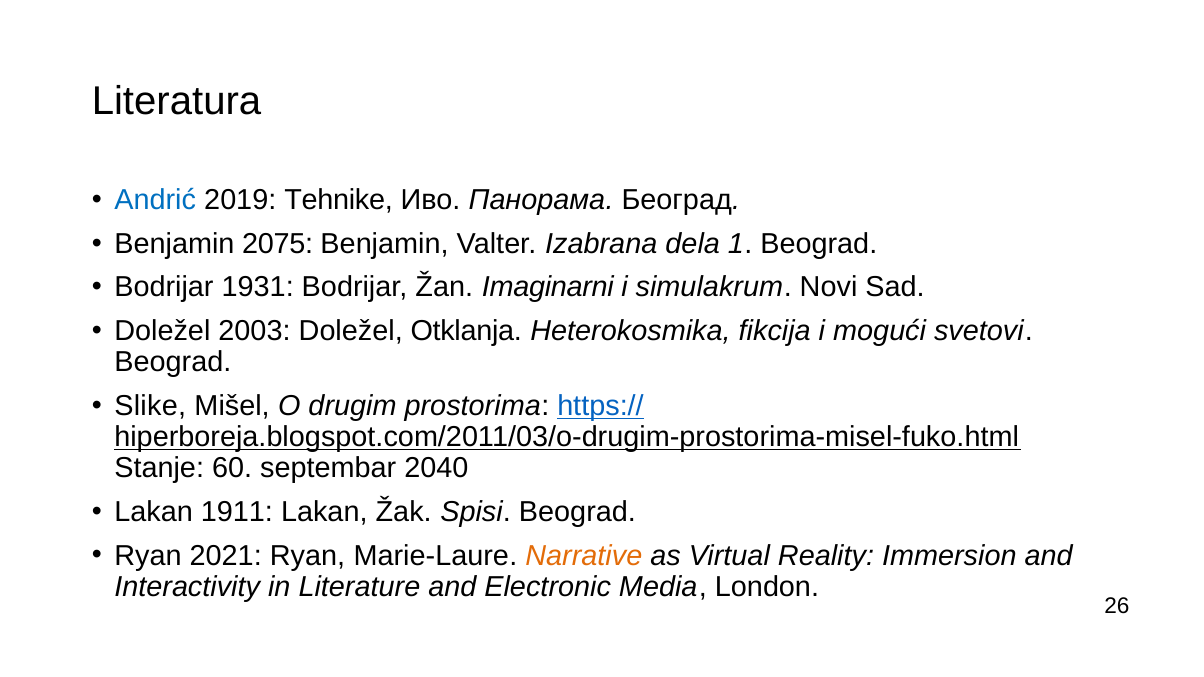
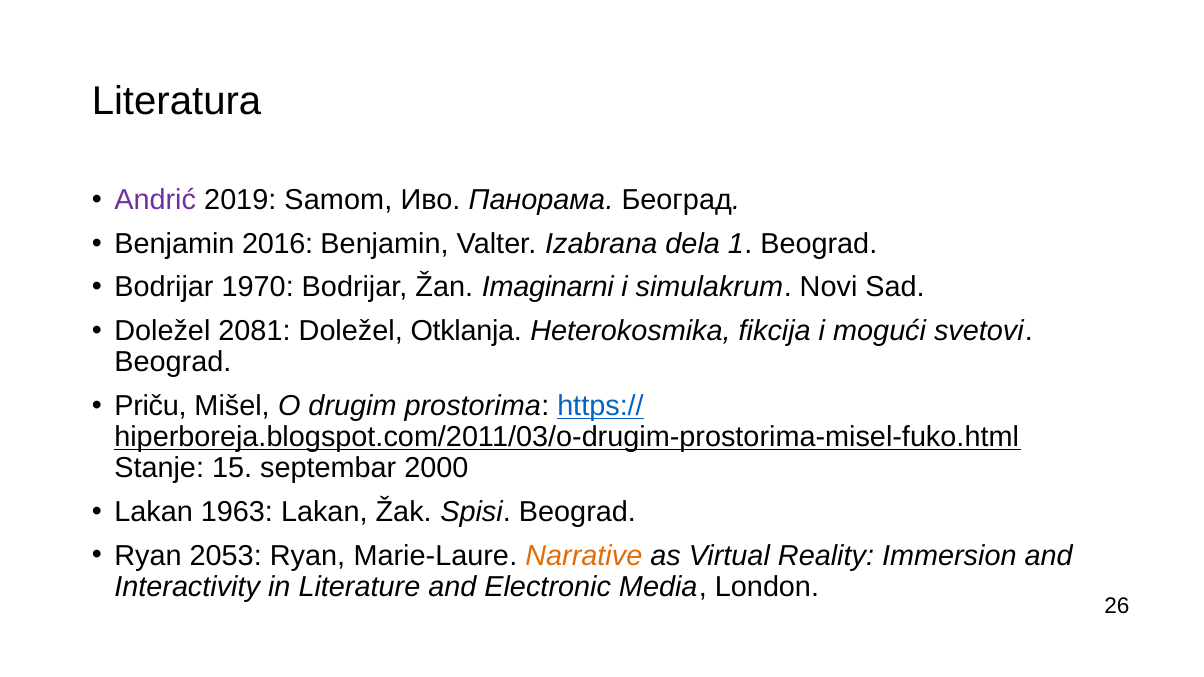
Andrić colour: blue -> purple
Tehnike: Tehnike -> Samom
2075: 2075 -> 2016
1931: 1931 -> 1970
2003: 2003 -> 2081
Slike: Slike -> Priču
60: 60 -> 15
2040: 2040 -> 2000
1911: 1911 -> 1963
2021: 2021 -> 2053
